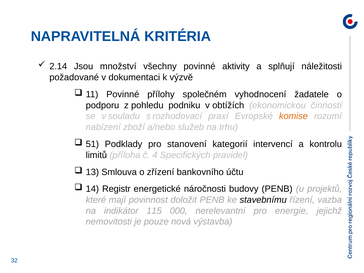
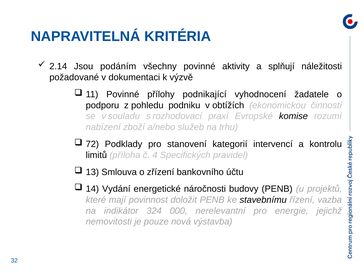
množství: množství -> podáním
společném: společném -> podnikající
komise colour: orange -> black
51: 51 -> 72
Registr: Registr -> Vydání
115: 115 -> 324
